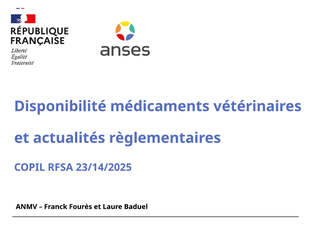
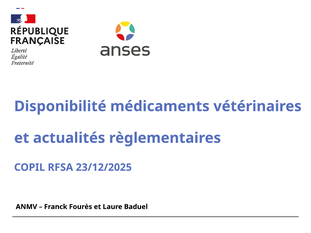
23/14/2025: 23/14/2025 -> 23/12/2025
